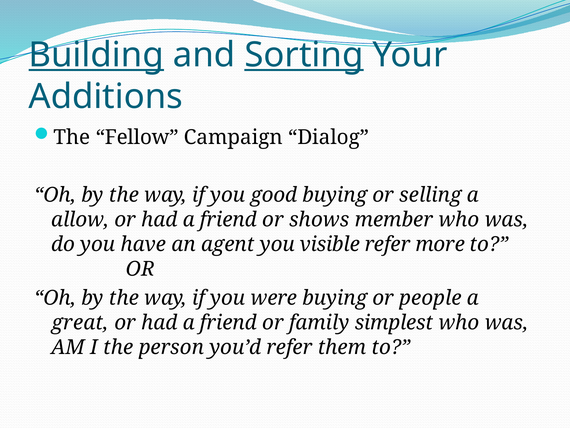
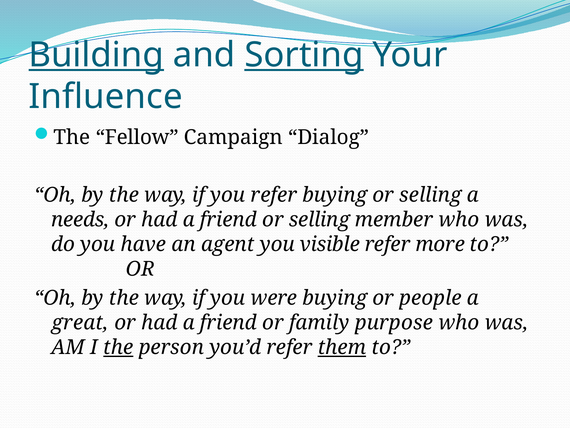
Additions: Additions -> Influence
you good: good -> refer
allow: allow -> needs
friend or shows: shows -> selling
simplest: simplest -> purpose
the at (118, 347) underline: none -> present
them underline: none -> present
